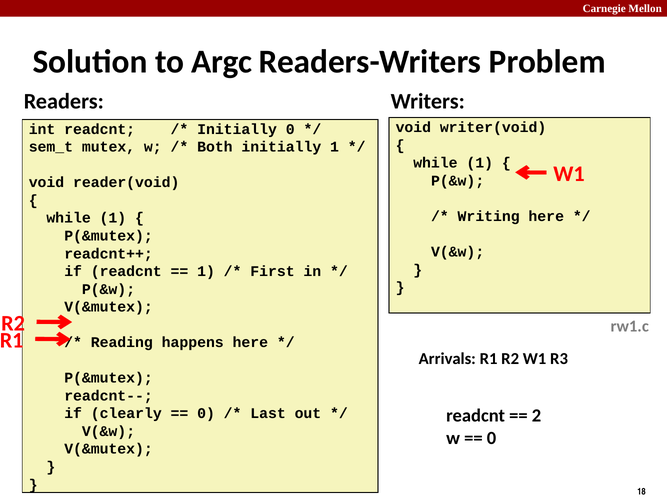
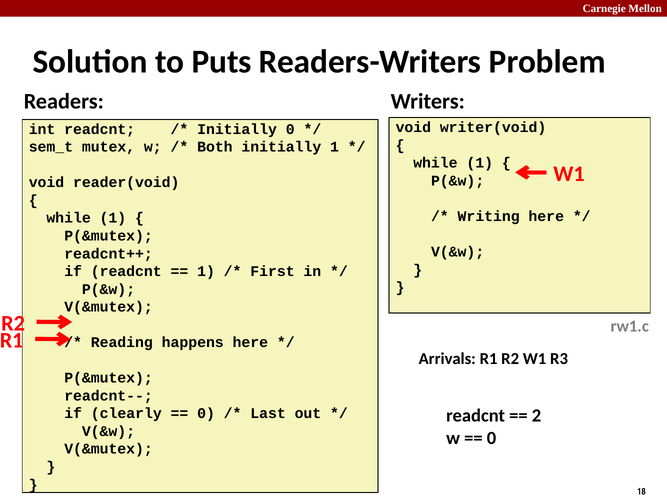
Argc: Argc -> Puts
